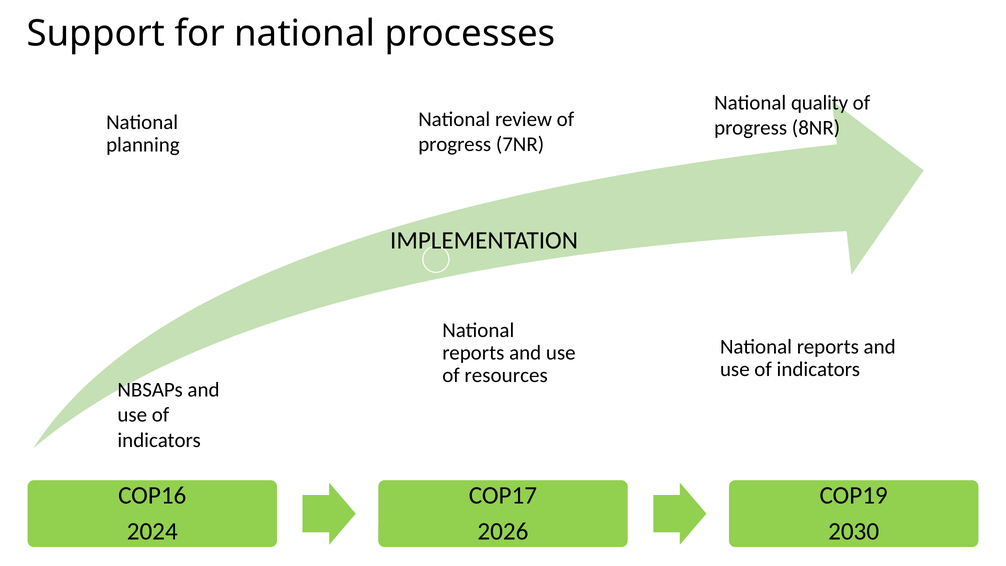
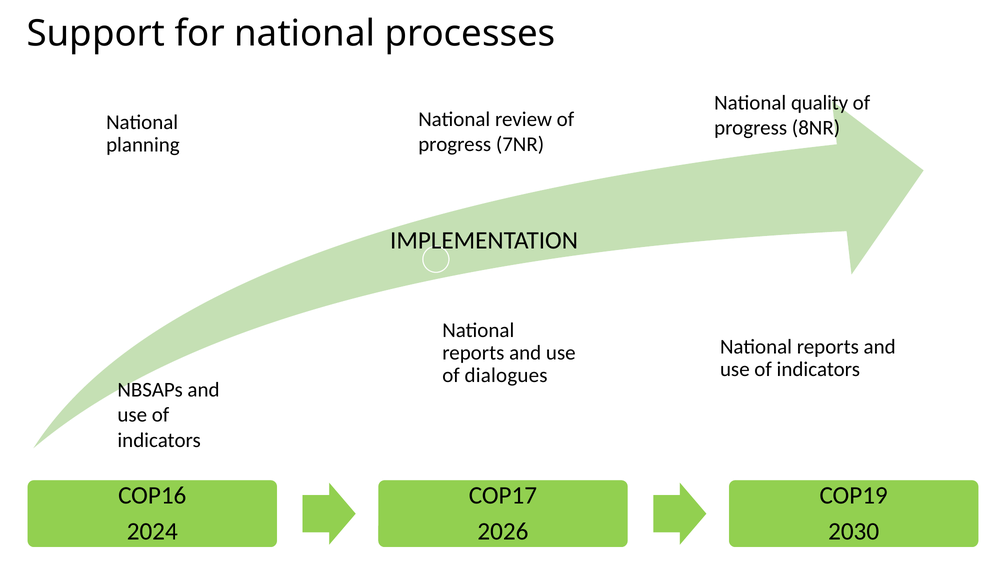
resources: resources -> dialogues
